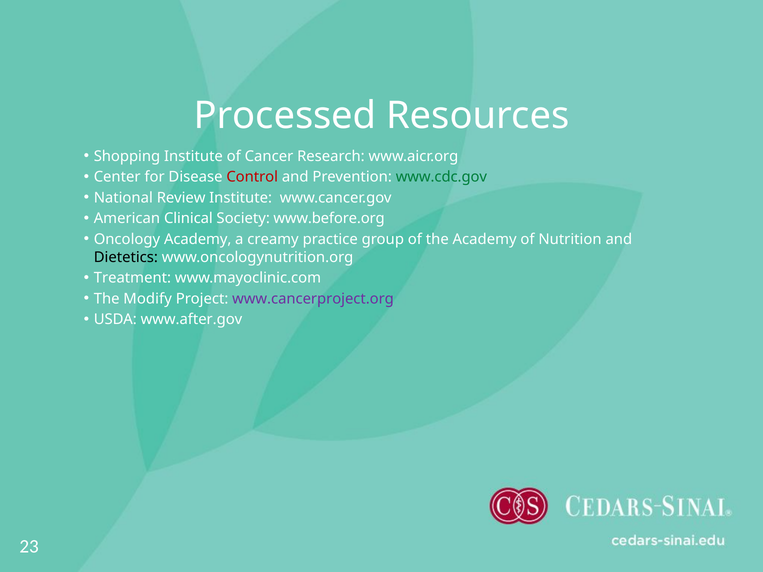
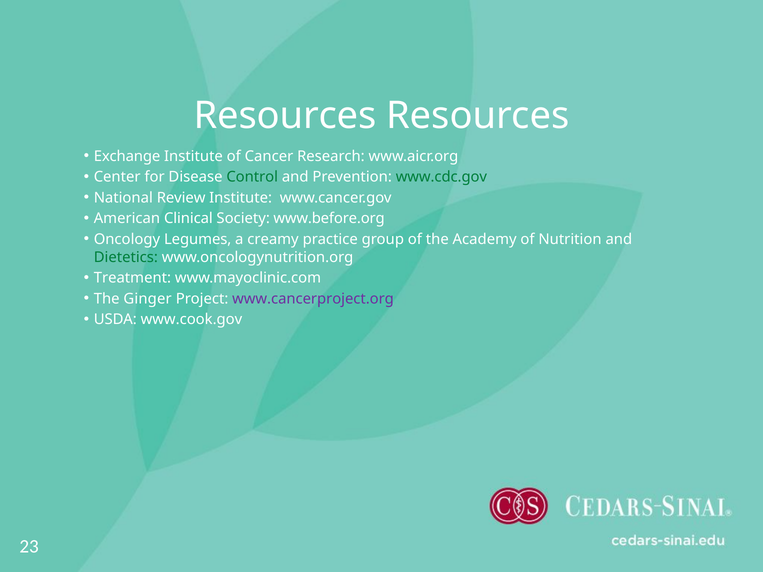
Processed at (285, 116): Processed -> Resources
Shopping: Shopping -> Exchange
Control colour: red -> green
Oncology Academy: Academy -> Legumes
Dietetics colour: black -> green
Modify: Modify -> Ginger
www.after.gov: www.after.gov -> www.cook.gov
